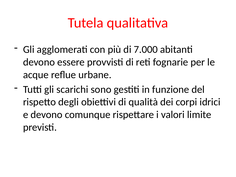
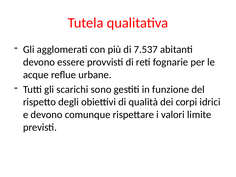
7.000: 7.000 -> 7.537
